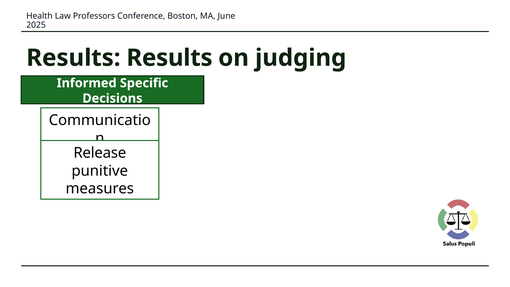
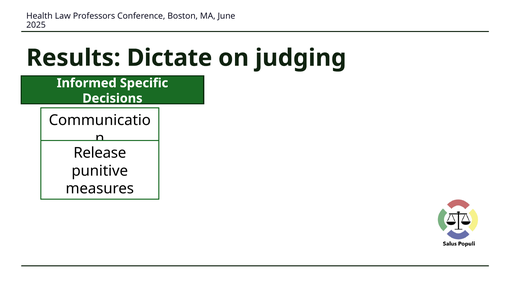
Results Results: Results -> Dictate
